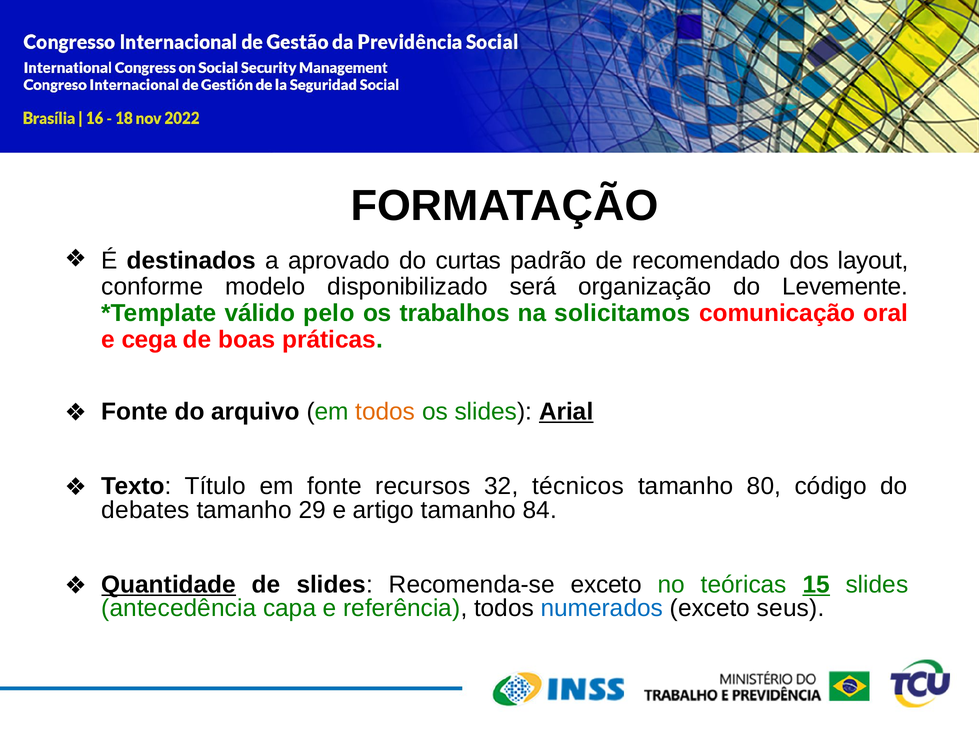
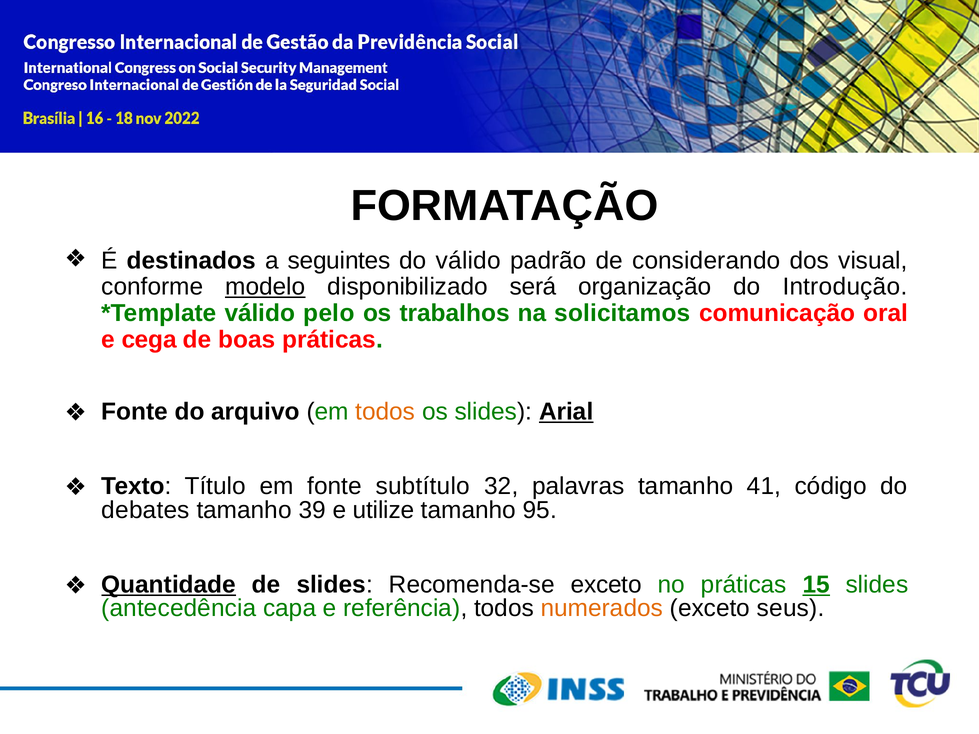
aprovado: aprovado -> seguintes
do curtas: curtas -> válido
recomendado: recomendado -> considerando
layout: layout -> visual
modelo underline: none -> present
Levemente: Levemente -> Introdução
recursos: recursos -> subtítulo
técnicos: técnicos -> palavras
80: 80 -> 41
29: 29 -> 39
artigo: artigo -> utilize
84: 84 -> 95
no teóricas: teóricas -> práticas
numerados colour: blue -> orange
